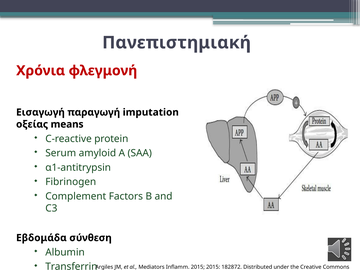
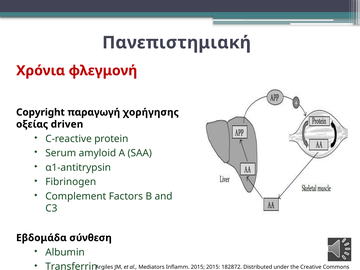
Εισαγωγή: Εισαγωγή -> Copyright
imputation: imputation -> χορήγησης
means: means -> driven
